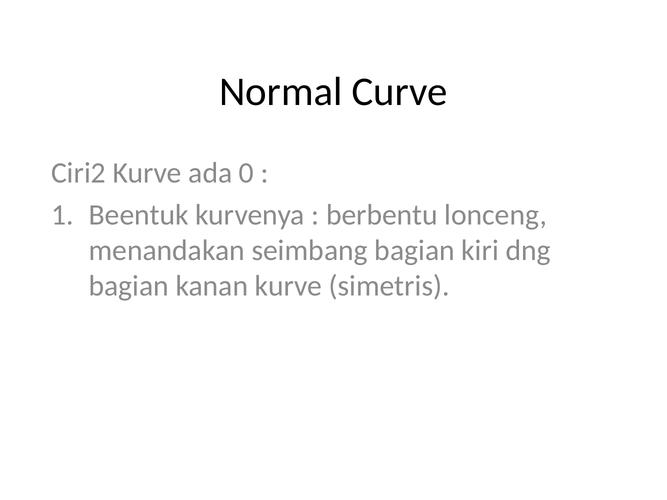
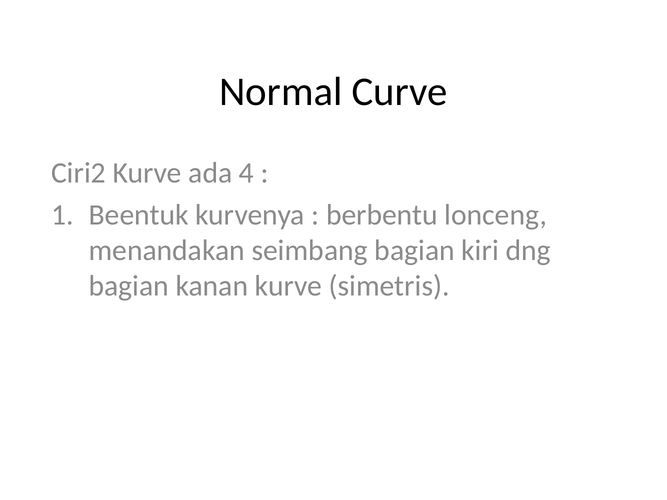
0: 0 -> 4
